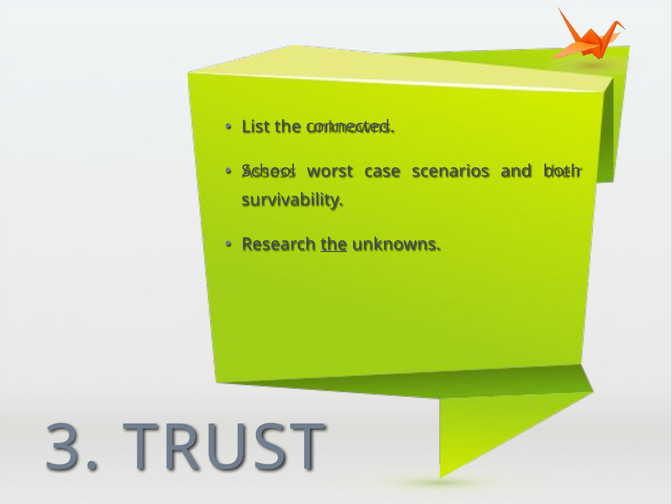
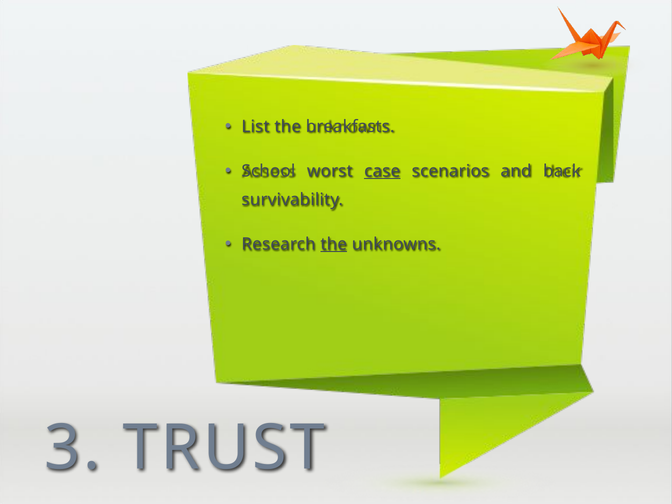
connected: connected -> breakfasts
case underline: none -> present
both: both -> back
